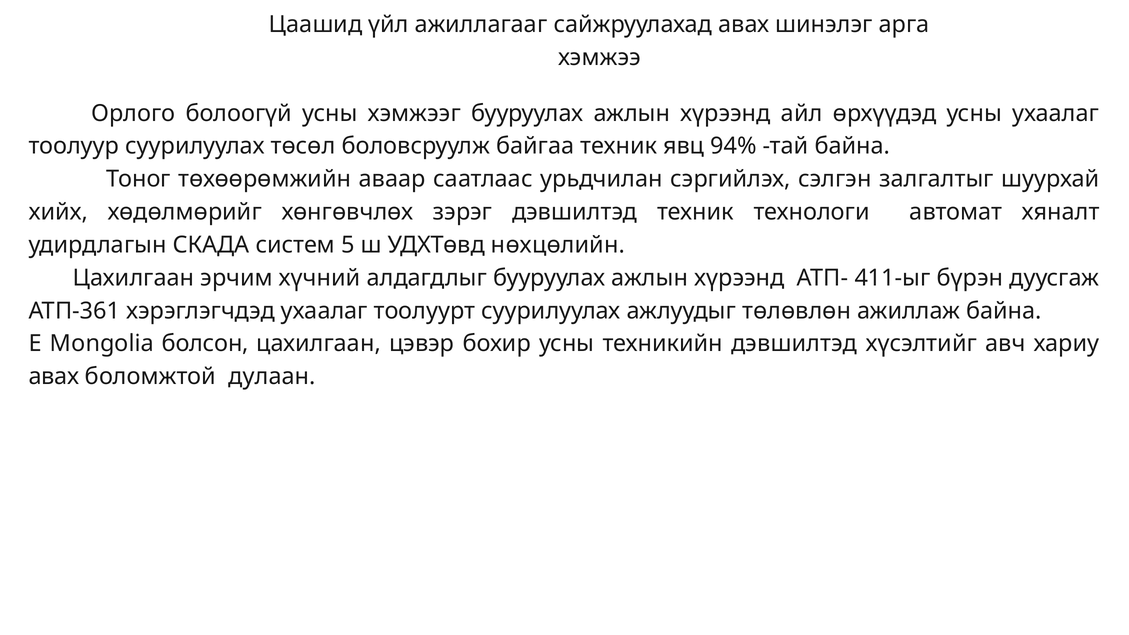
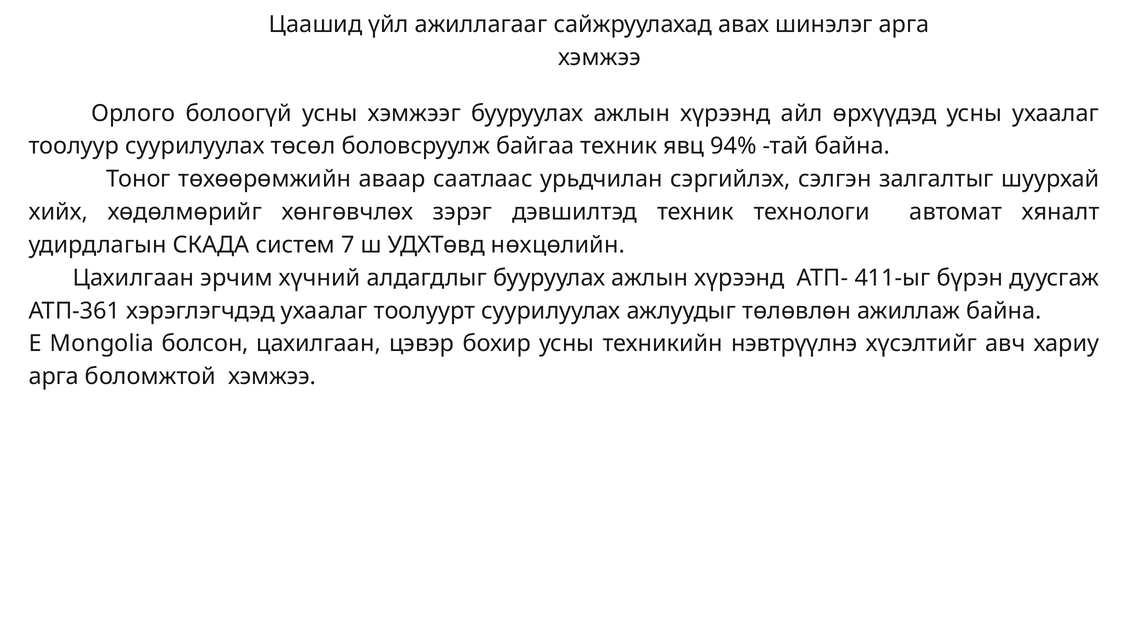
5: 5 -> 7
техникийн дэвшилтэд: дэвшилтэд -> нэвтрүүлнэ
авах at (54, 377): авах -> арга
боломжтой дулаан: дулаан -> хэмжээ
